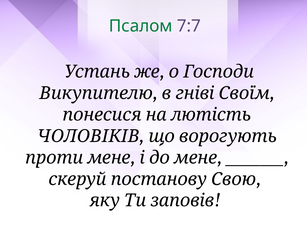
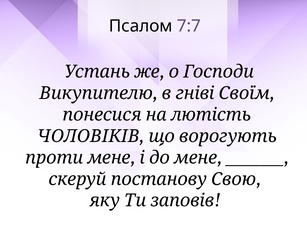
Псалом colour: green -> black
